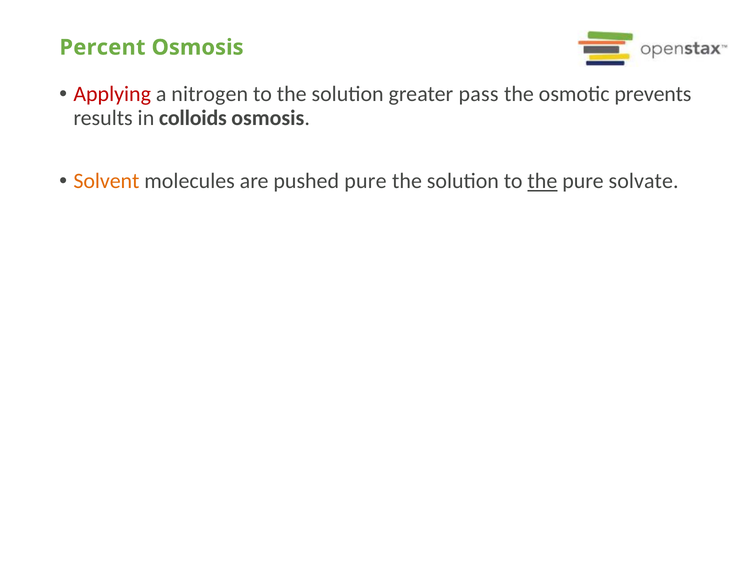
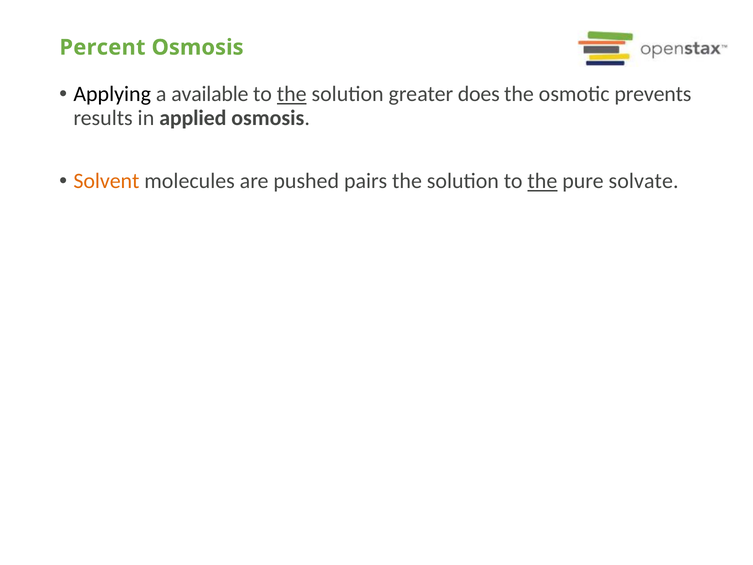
Applying colour: red -> black
nitrogen: nitrogen -> available
the at (292, 94) underline: none -> present
pass: pass -> does
colloids: colloids -> applied
pushed pure: pure -> pairs
